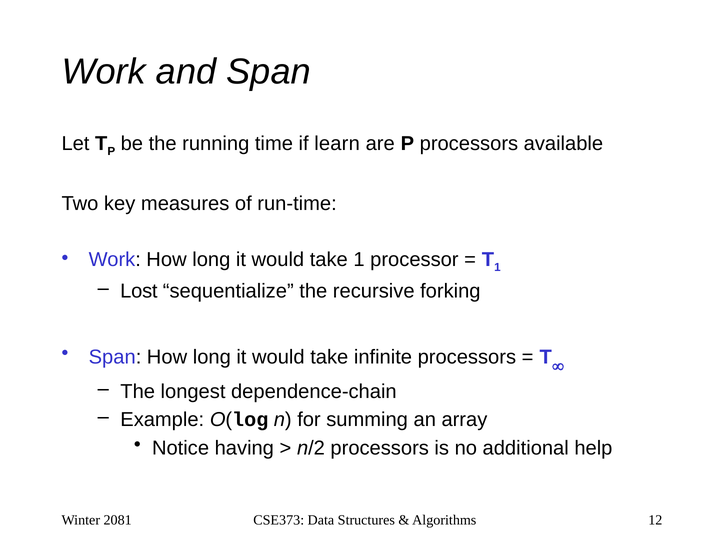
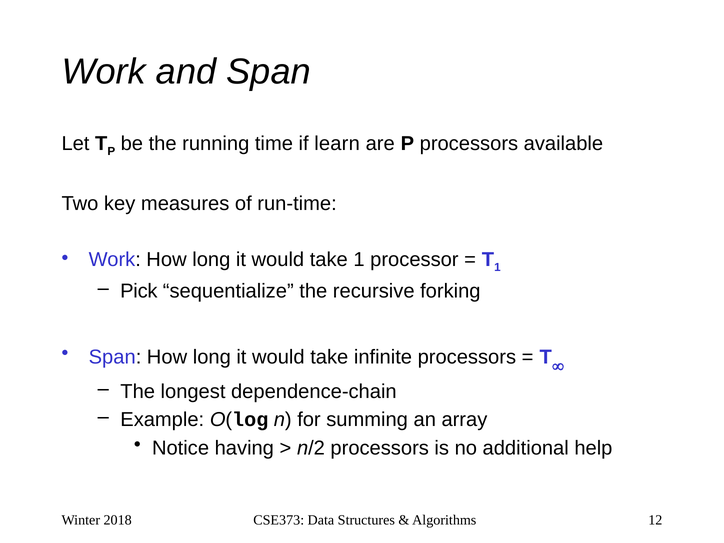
Lost: Lost -> Pick
2081: 2081 -> 2018
